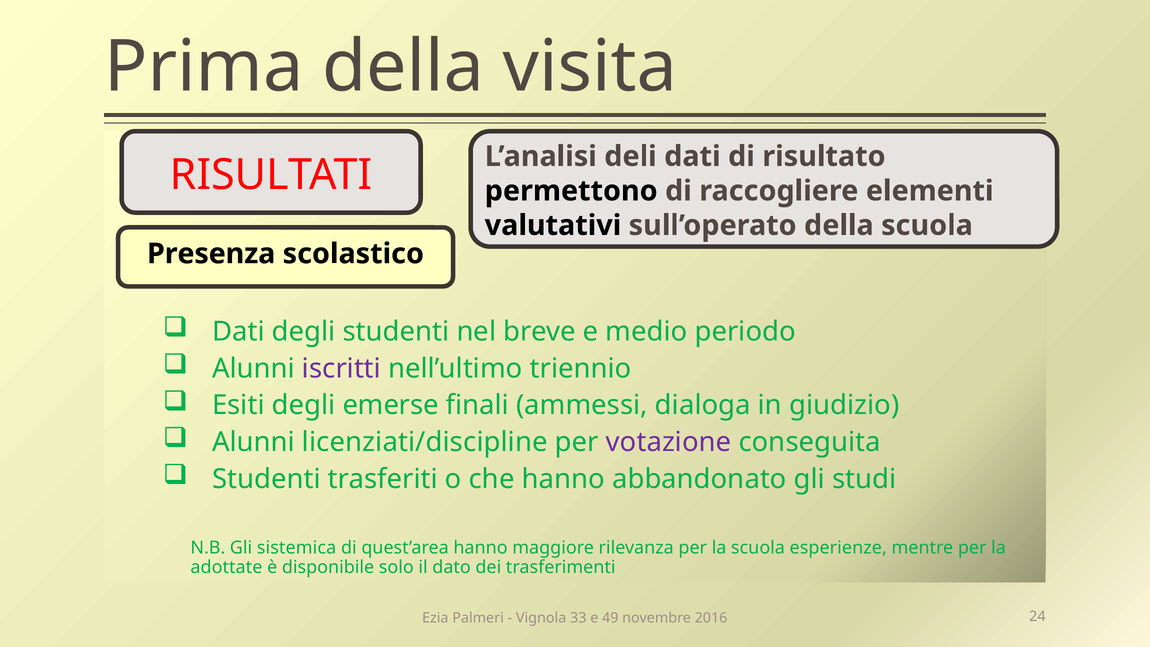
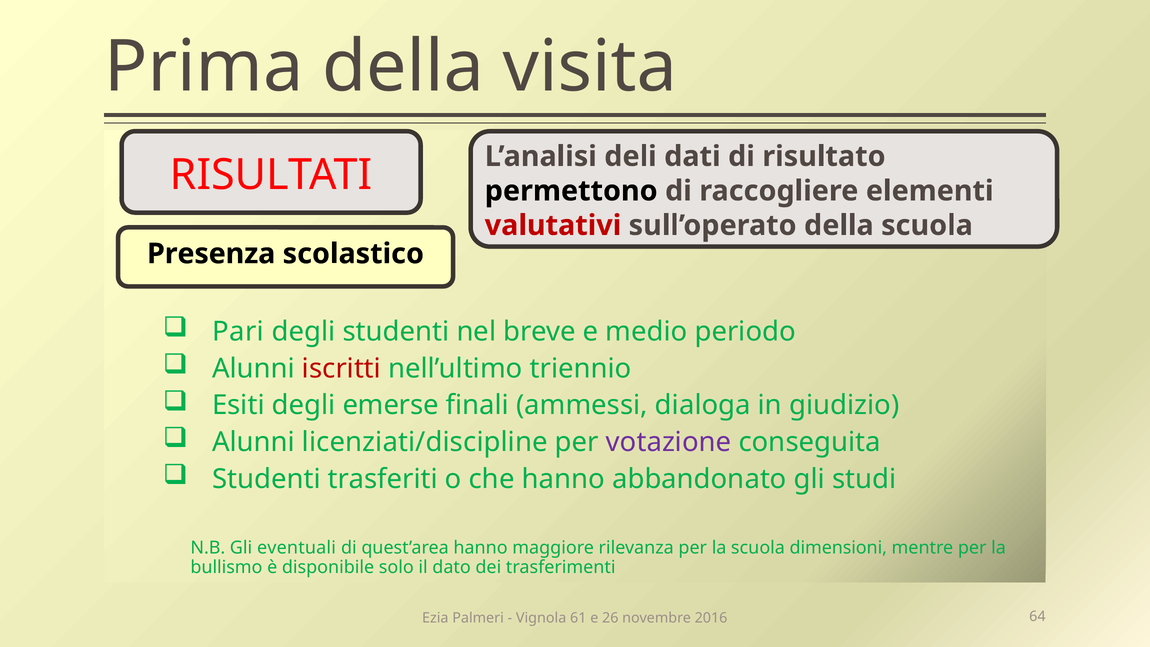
valutativi colour: black -> red
Dati at (238, 331): Dati -> Pari
iscritti colour: purple -> red
sistemica: sistemica -> eventuali
esperienze: esperienze -> dimensioni
adottate: adottate -> bullismo
33: 33 -> 61
49: 49 -> 26
24: 24 -> 64
